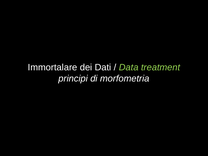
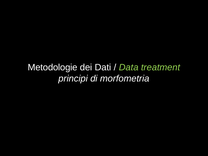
Immortalare: Immortalare -> Metodologie
